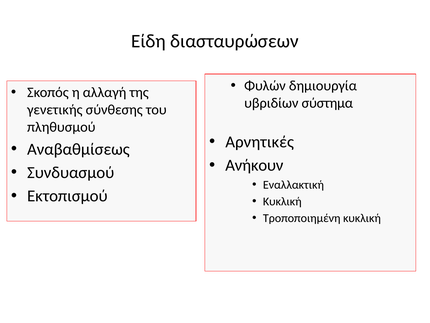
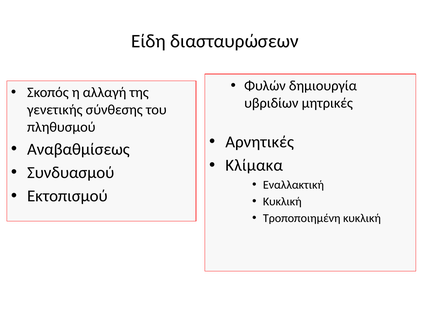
σύστημα: σύστημα -> μητρικές
Ανήκουν: Ανήκουν -> Κλίμακα
